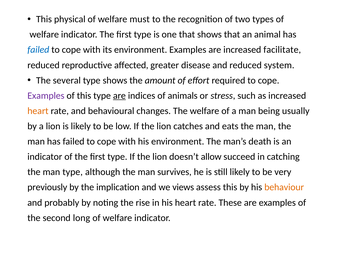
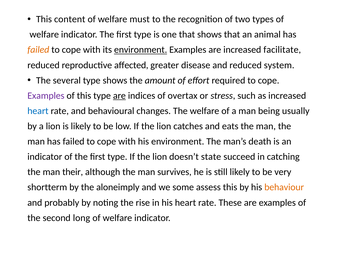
physical: physical -> content
failed at (38, 50) colour: blue -> orange
environment at (141, 50) underline: none -> present
animals: animals -> overtax
heart at (38, 111) colour: orange -> blue
allow: allow -> state
man type: type -> their
previously: previously -> shortterm
implication: implication -> aloneimply
views: views -> some
